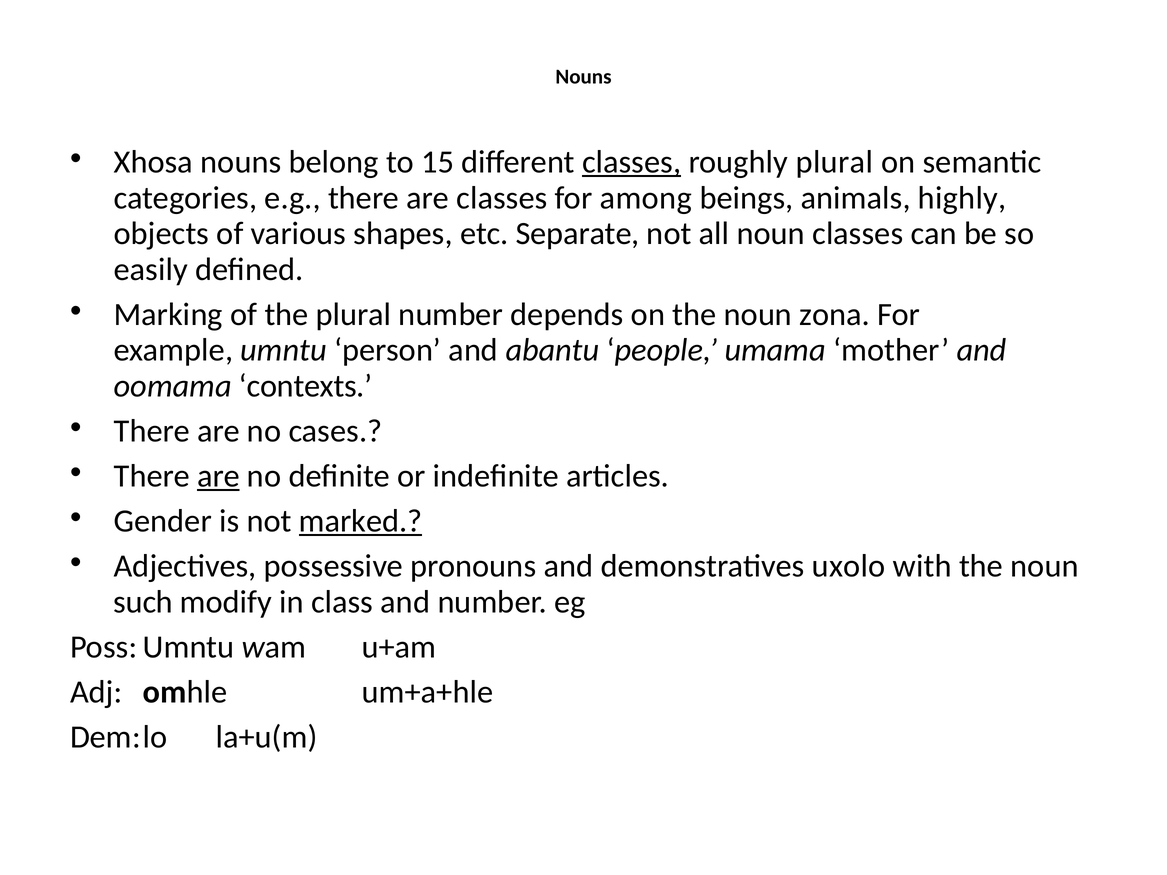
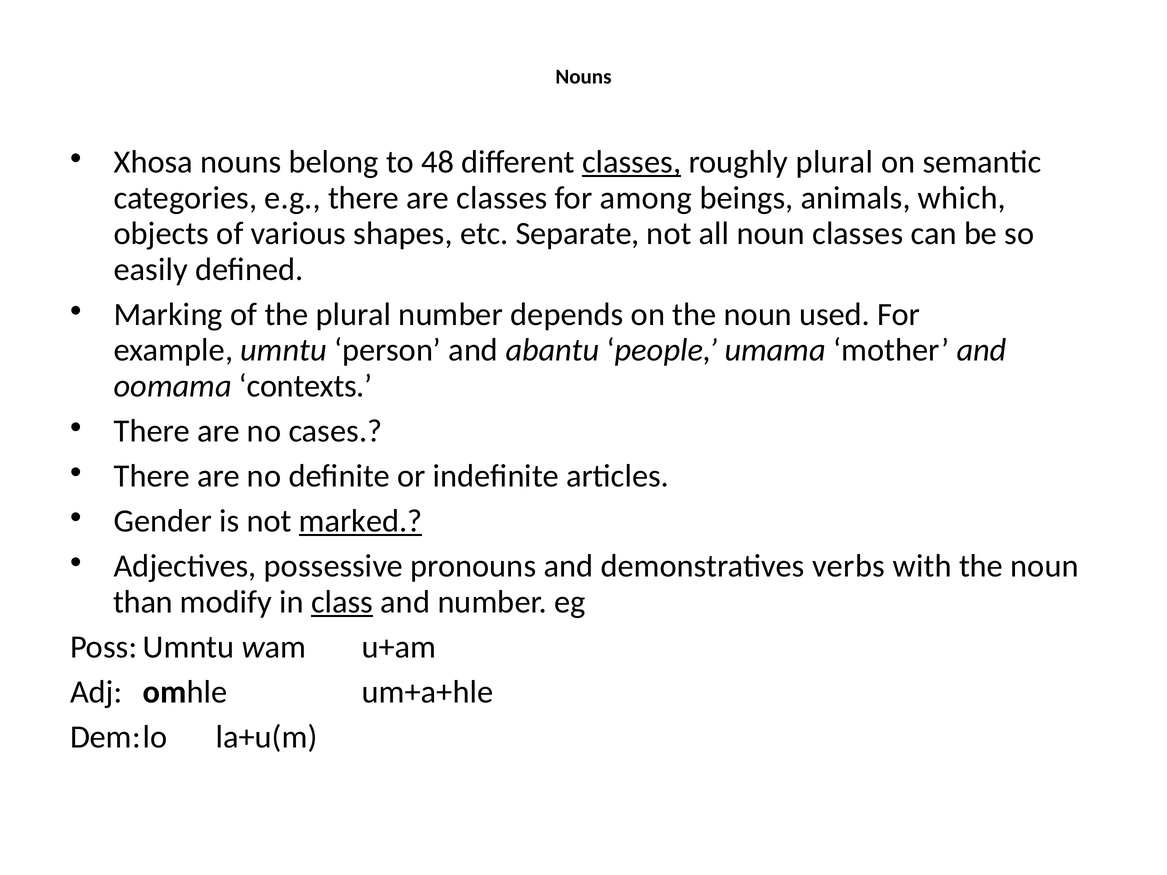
15: 15 -> 48
highly: highly -> which
zona: zona -> used
are at (219, 476) underline: present -> none
uxolo: uxolo -> verbs
such: such -> than
class underline: none -> present
